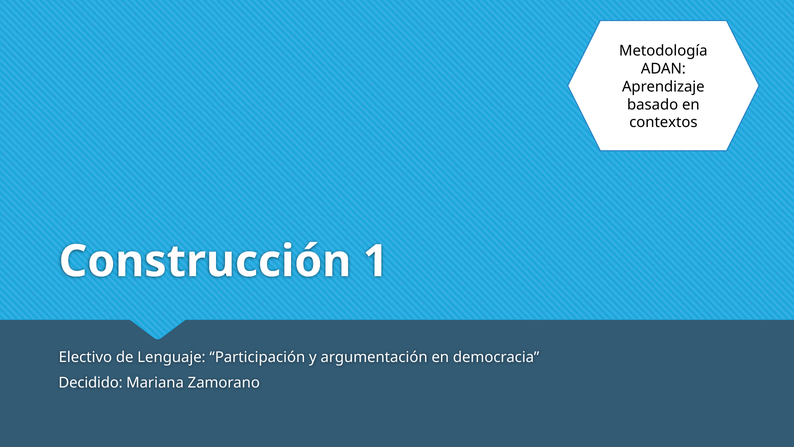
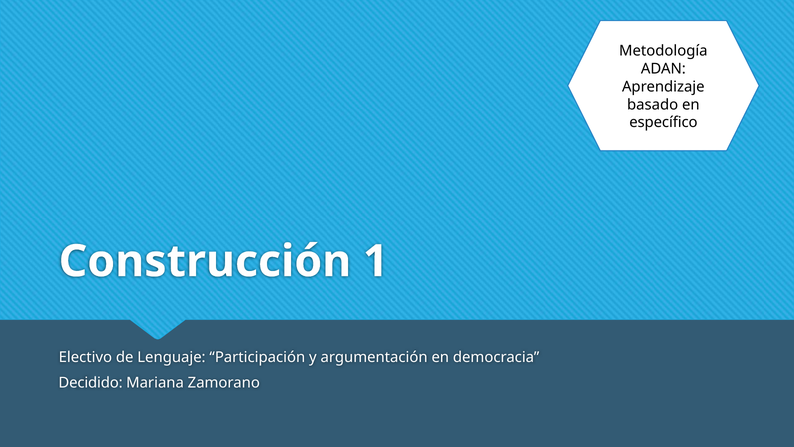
contextos: contextos -> específico
